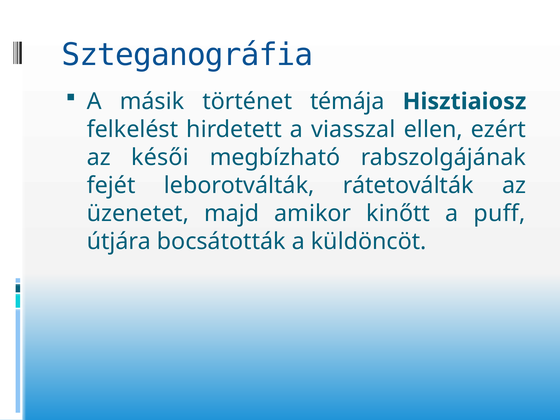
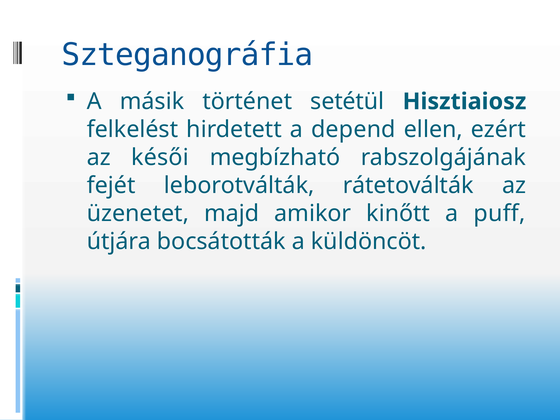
témája: témája -> setétül
viasszal: viasszal -> depend
